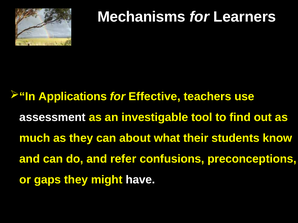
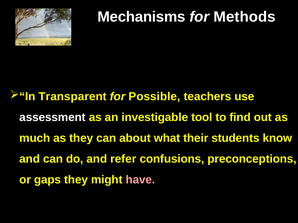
Learners: Learners -> Methods
Applications: Applications -> Transparent
Effective: Effective -> Possible
have colour: white -> pink
